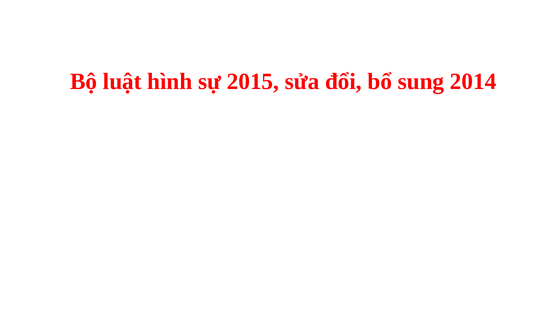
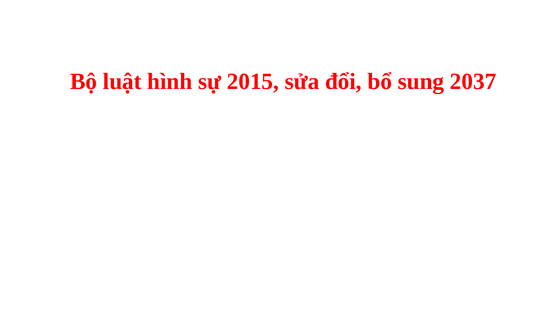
2014: 2014 -> 2037
